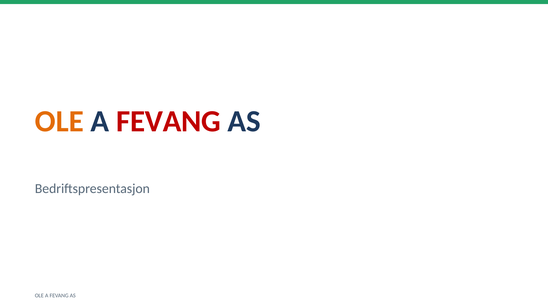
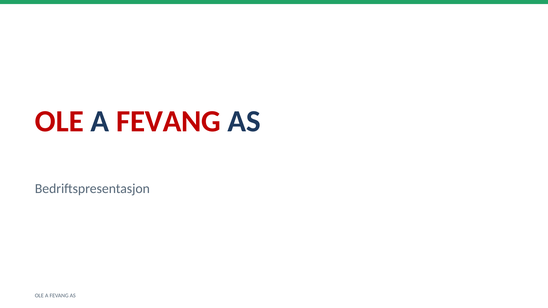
OLE at (59, 122) colour: orange -> red
